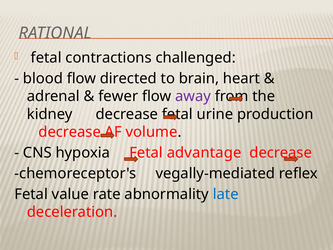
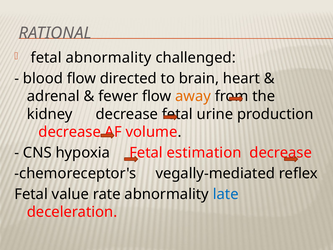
fetal contractions: contractions -> abnormality
away colour: purple -> orange
advantage: advantage -> estimation
